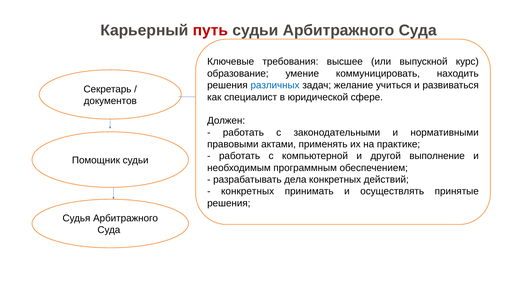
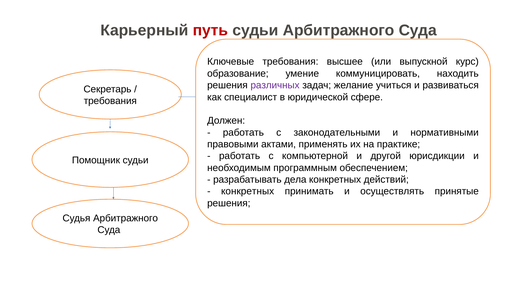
различных colour: blue -> purple
документов at (110, 101): документов -> требования
выполнение: выполнение -> юрисдикции
